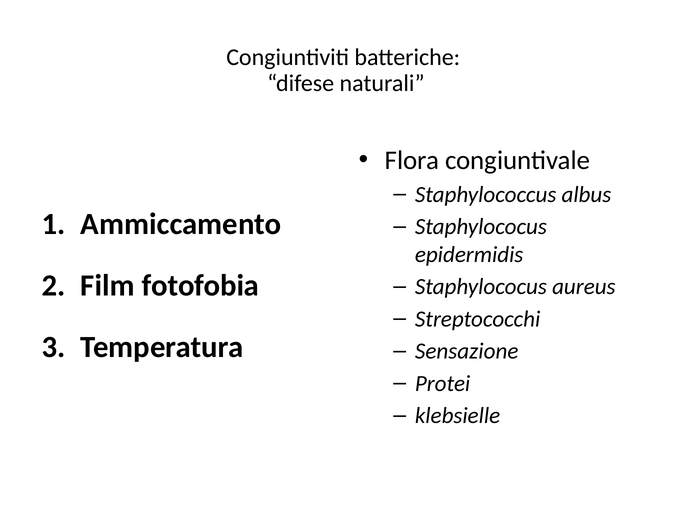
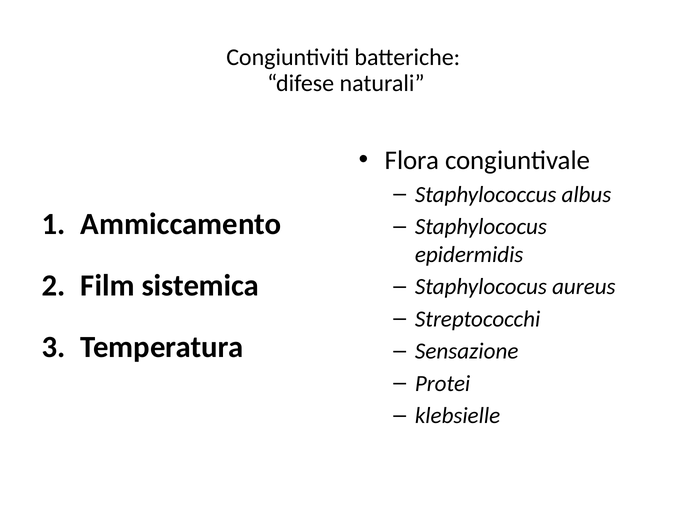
fotofobia: fotofobia -> sistemica
